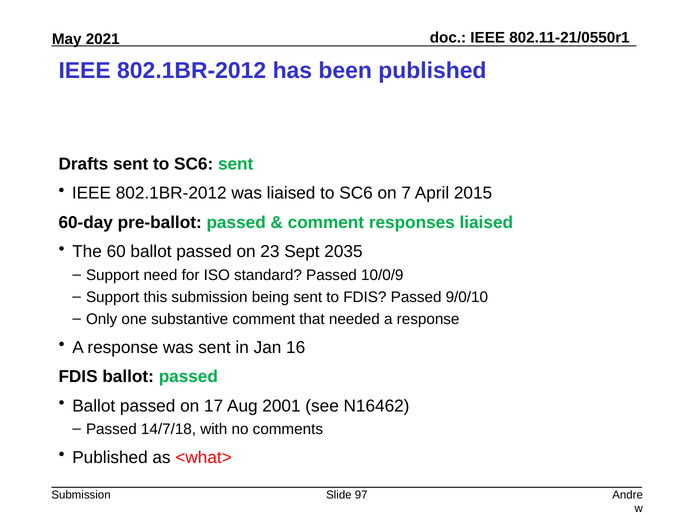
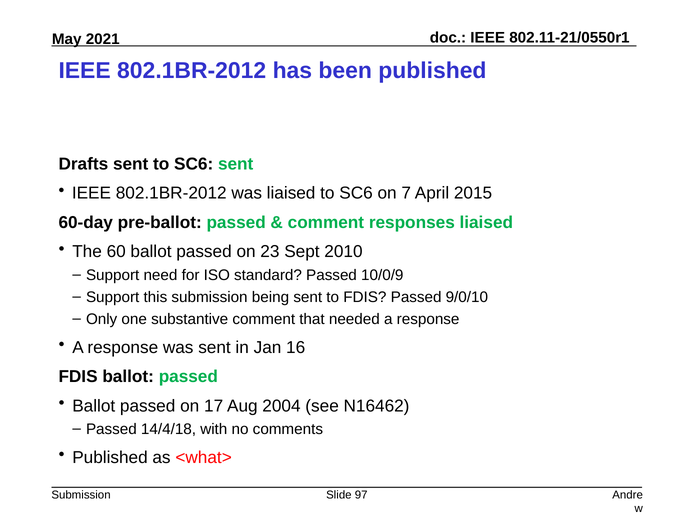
2035: 2035 -> 2010
2001: 2001 -> 2004
14/7/18: 14/7/18 -> 14/4/18
